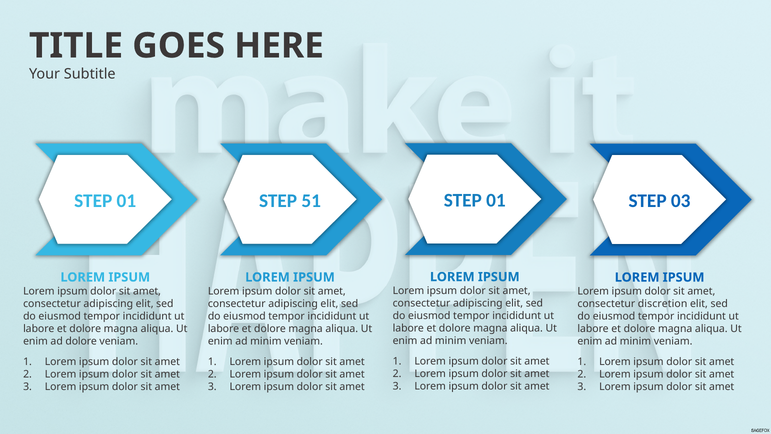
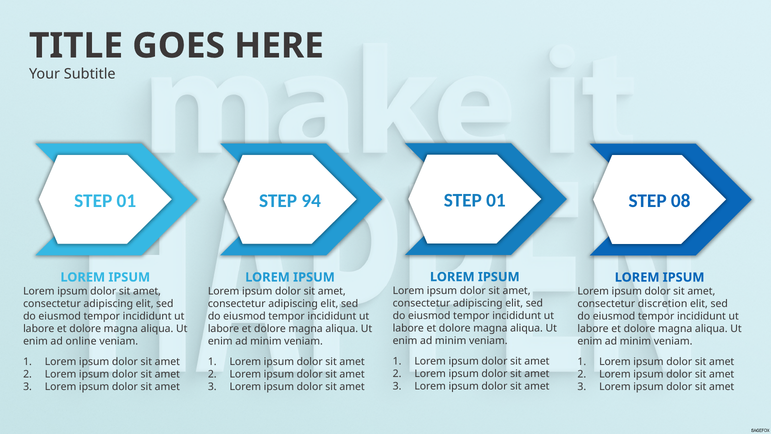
51: 51 -> 94
03: 03 -> 08
ad dolore: dolore -> online
